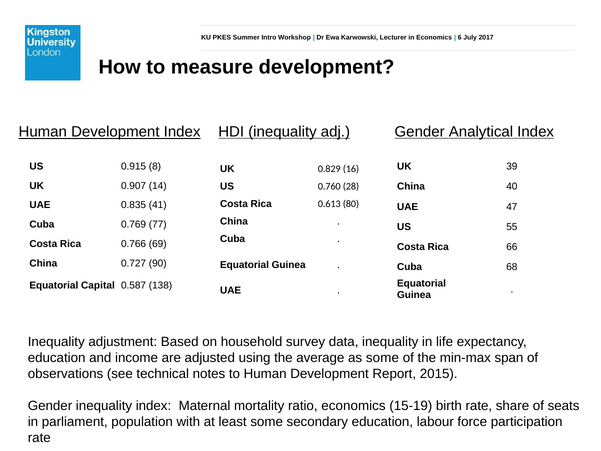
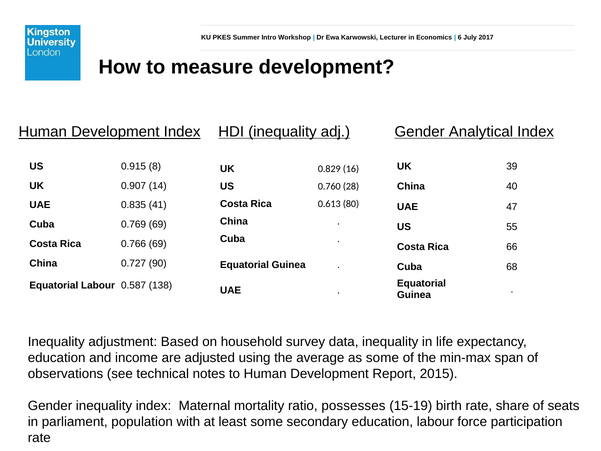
0.769 77: 77 -> 69
Equatorial Capital: Capital -> Labour
ratio economics: economics -> possesses
